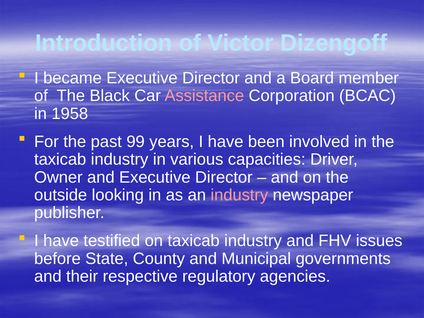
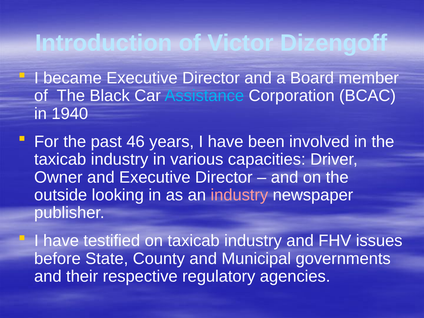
Assistance colour: pink -> light blue
1958: 1958 -> 1940
99: 99 -> 46
